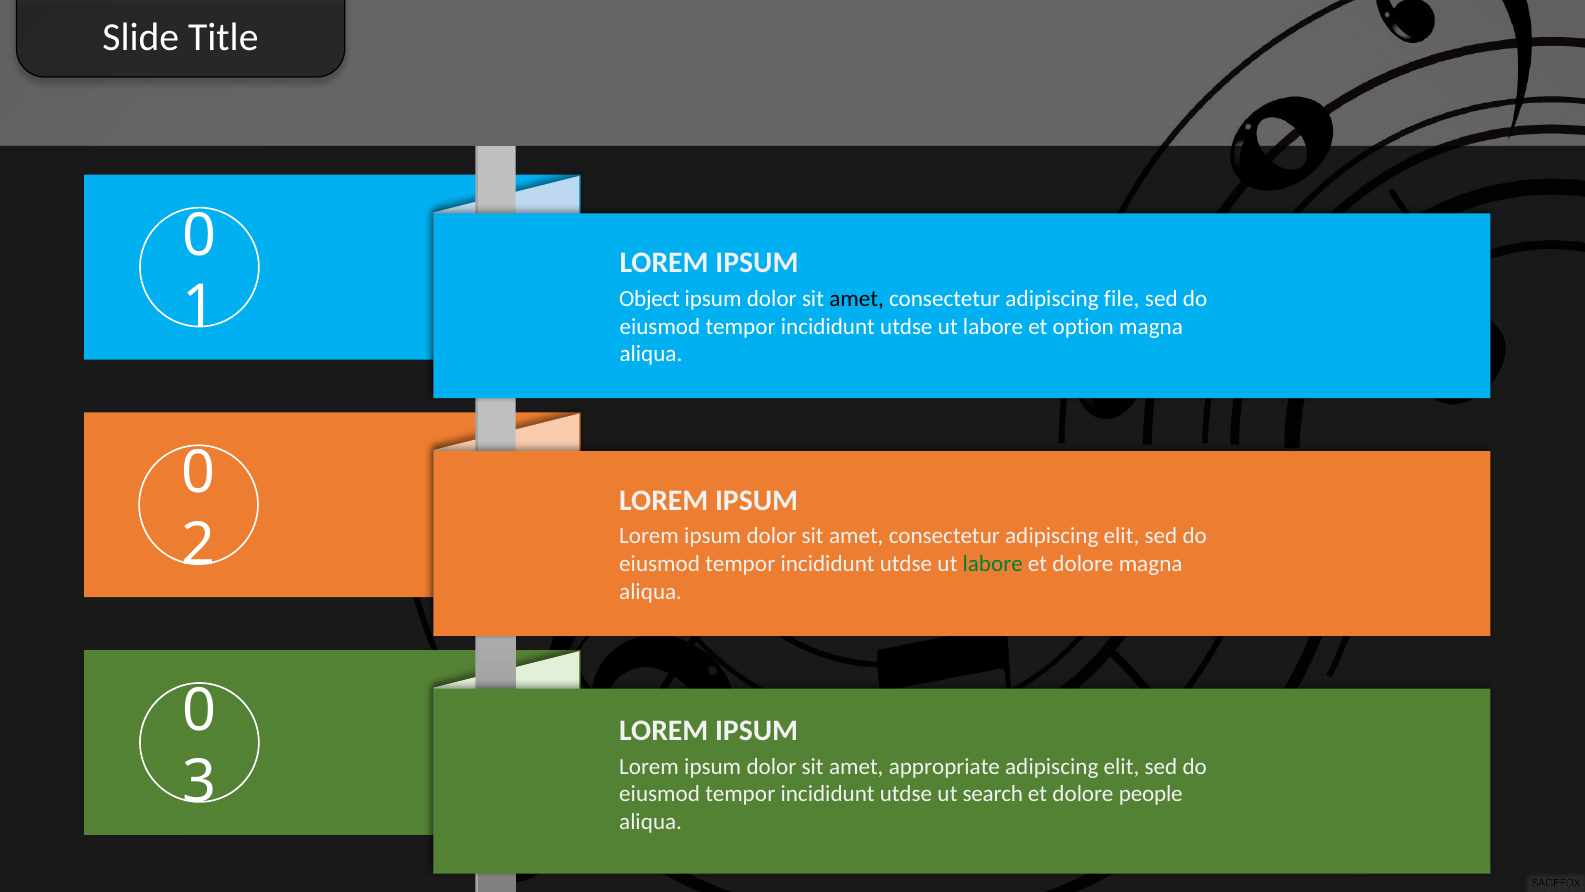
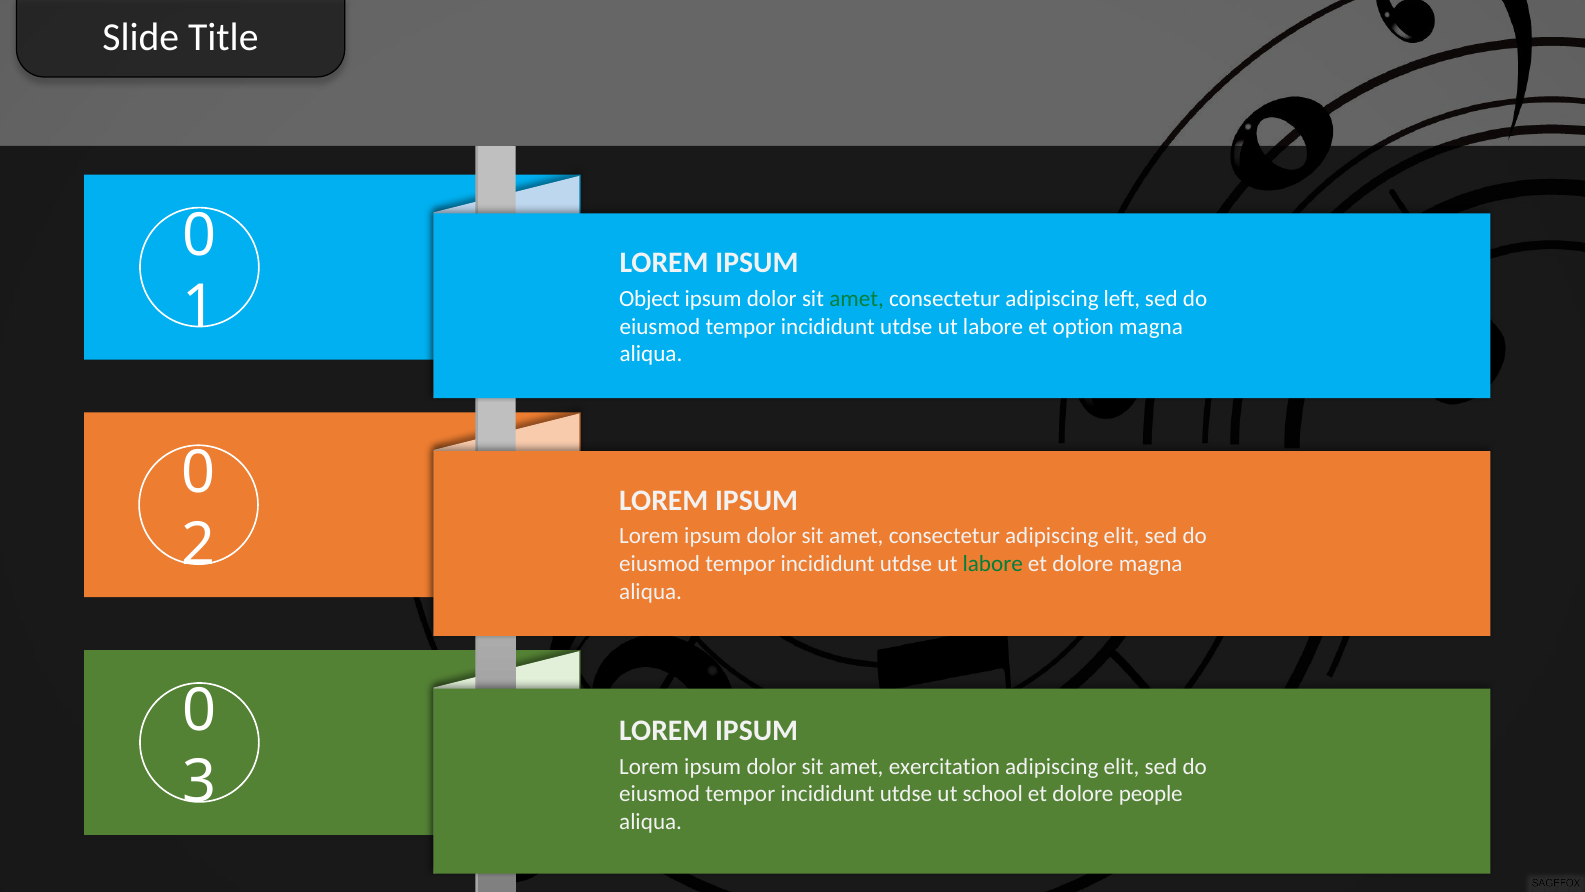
amet at (857, 298) colour: black -> green
file: file -> left
appropriate: appropriate -> exercitation
search: search -> school
